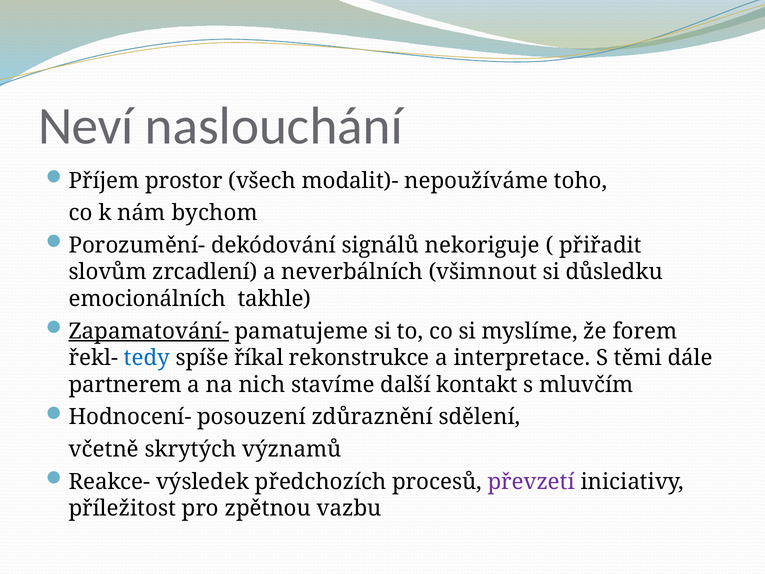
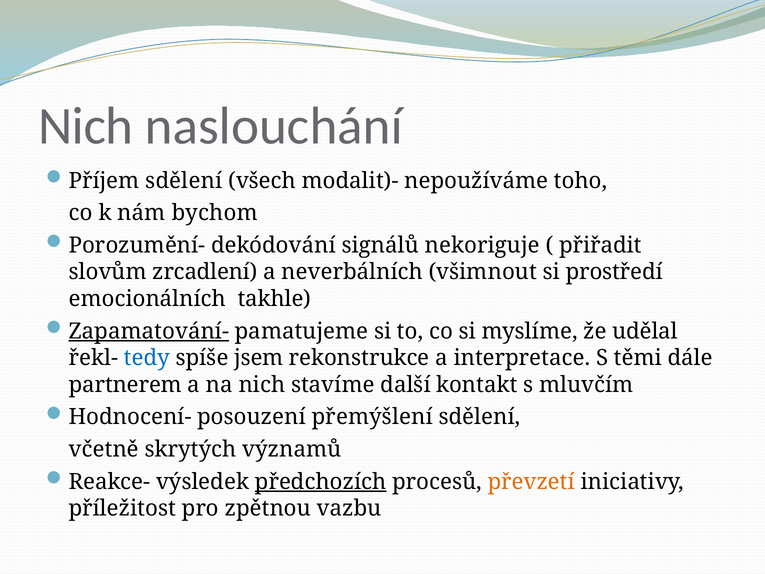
Neví at (86, 126): Neví -> Nich
Příjem prostor: prostor -> sdělení
důsledku: důsledku -> prostředí
forem: forem -> udělal
říkal: říkal -> jsem
zdůraznění: zdůraznění -> přemýšlení
předchozích underline: none -> present
převzetí colour: purple -> orange
